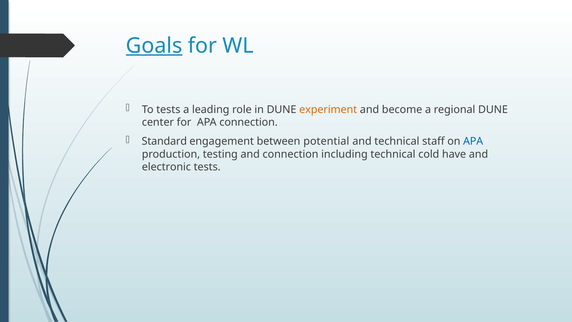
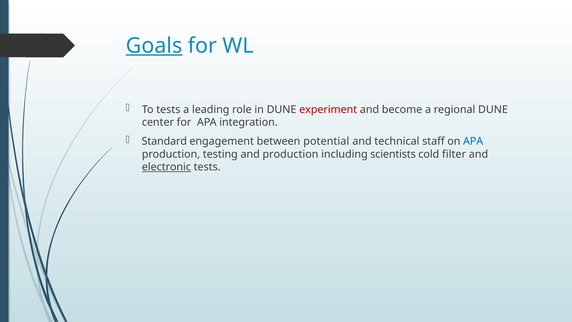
experiment colour: orange -> red
APA connection: connection -> integration
and connection: connection -> production
including technical: technical -> scientists
have: have -> filter
electronic underline: none -> present
